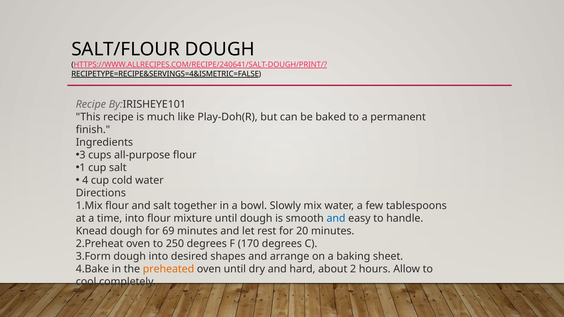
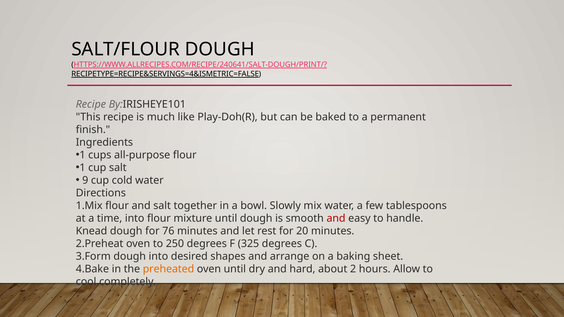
3 at (82, 155): 3 -> 1
4: 4 -> 9
and at (336, 218) colour: blue -> red
69: 69 -> 76
170: 170 -> 325
